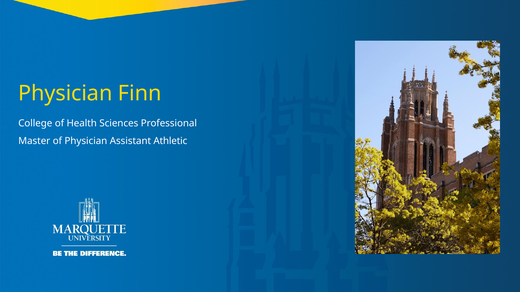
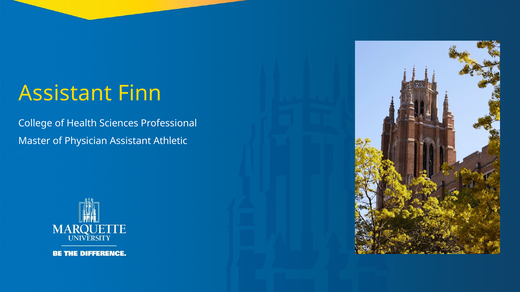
Physician at (65, 94): Physician -> Assistant
